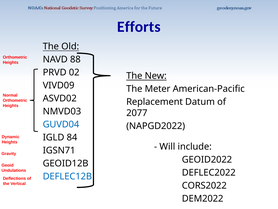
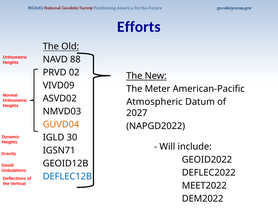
Replacement: Replacement -> Atmospheric
2077: 2077 -> 2027
GUVD04 colour: blue -> orange
84: 84 -> 30
CORS2022: CORS2022 -> MEET2022
